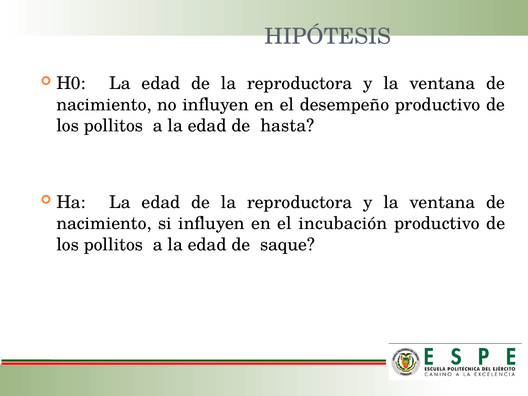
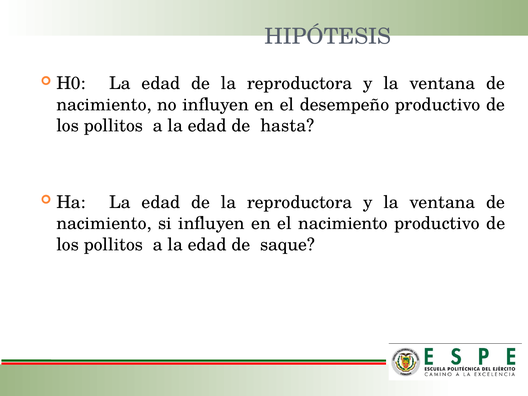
el incubación: incubación -> nacimiento
